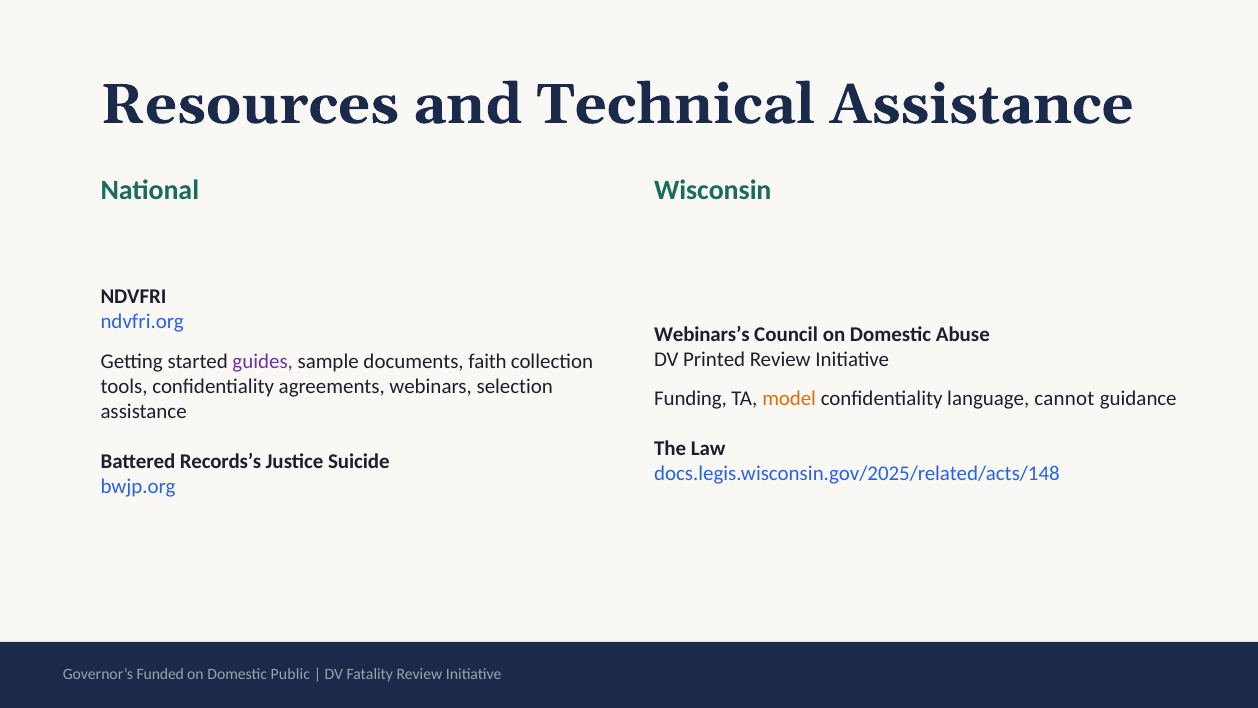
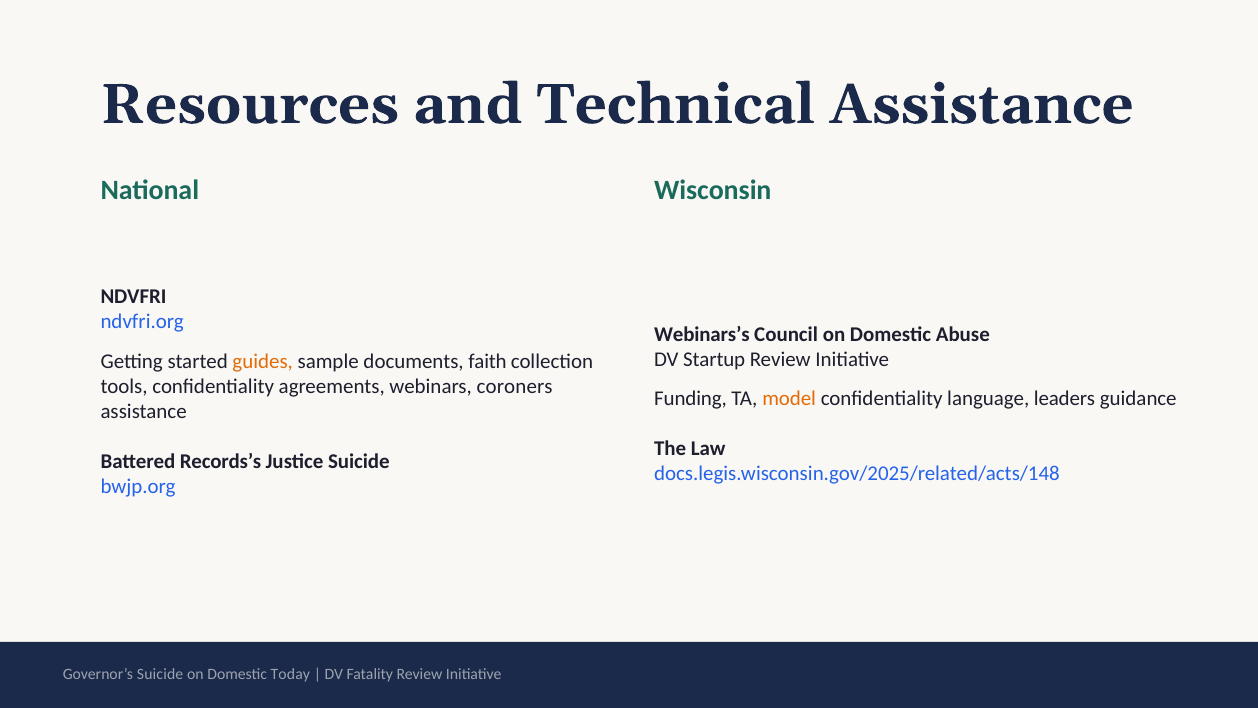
Printed: Printed -> Startup
guides colour: purple -> orange
selection: selection -> coroners
cannot: cannot -> leaders
Governor’s Funded: Funded -> Suicide
Public: Public -> Today
